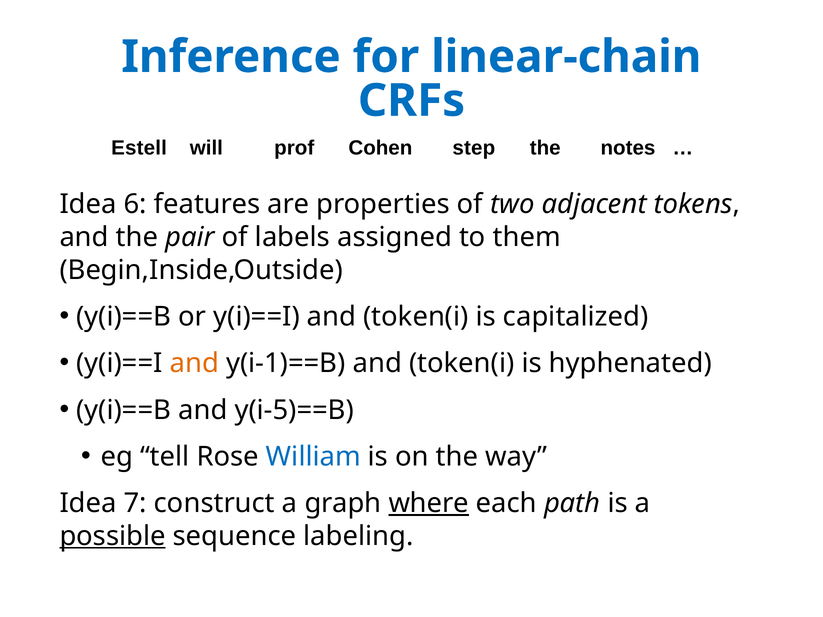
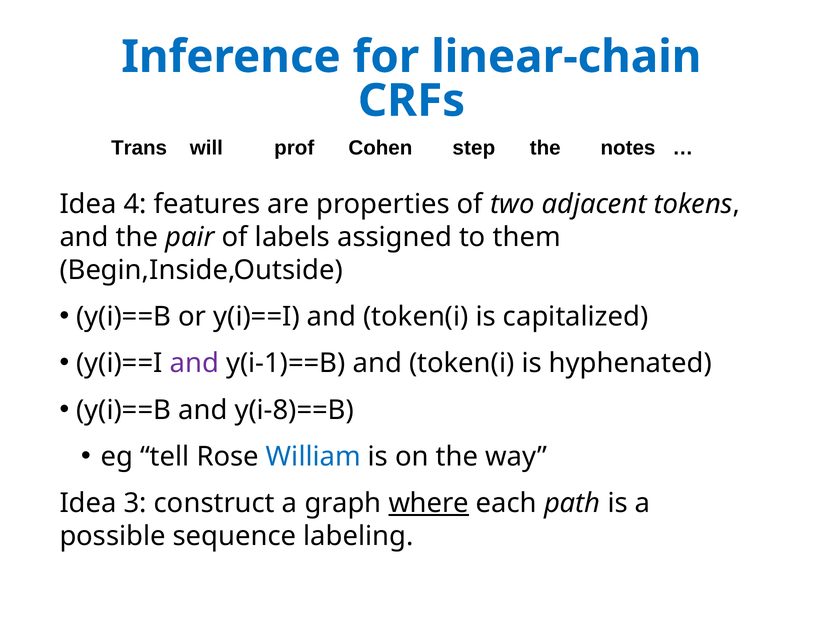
Estell: Estell -> Trans
6: 6 -> 4
and at (194, 364) colour: orange -> purple
y(i-5)==B: y(i-5)==B -> y(i-8)==B
7: 7 -> 3
possible underline: present -> none
